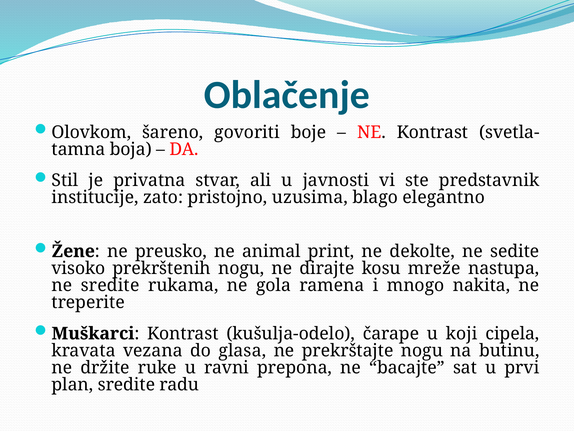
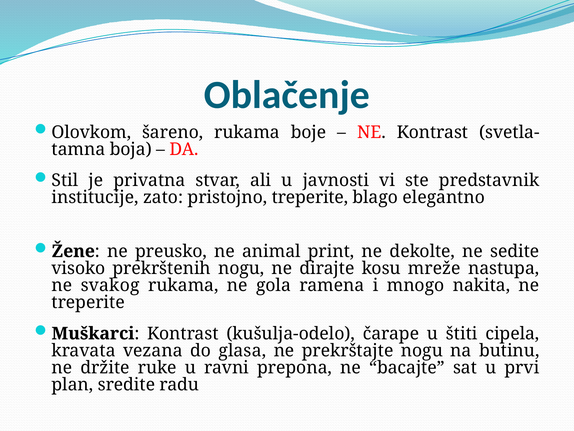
šareno govoriti: govoriti -> rukama
pristojno uzusima: uzusima -> treperite
ne sredite: sredite -> svakog
koji: koji -> štiti
